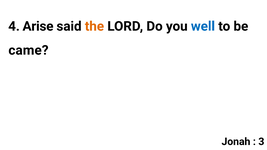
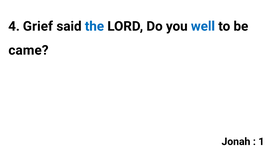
Arise: Arise -> Grief
the colour: orange -> blue
3: 3 -> 1
